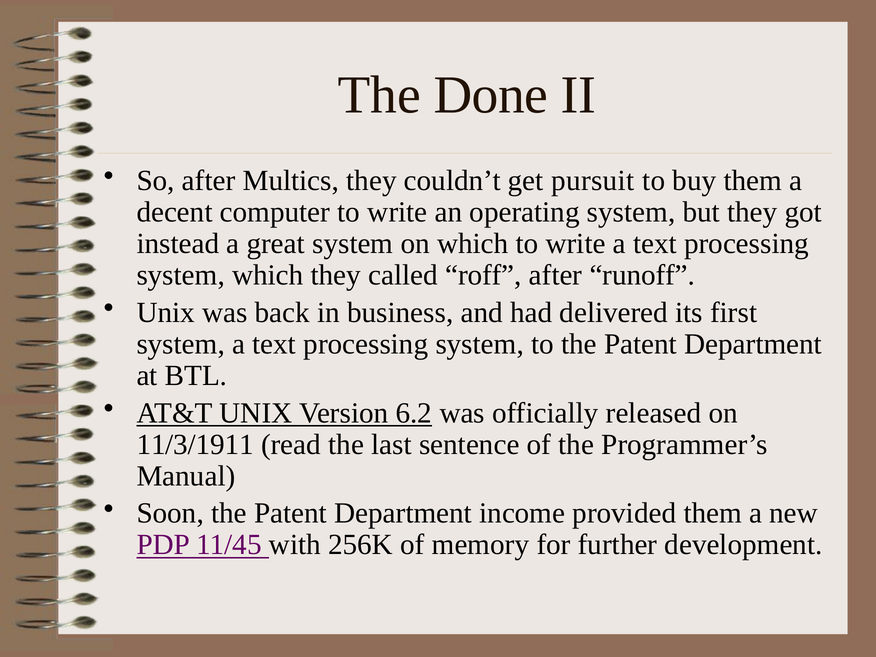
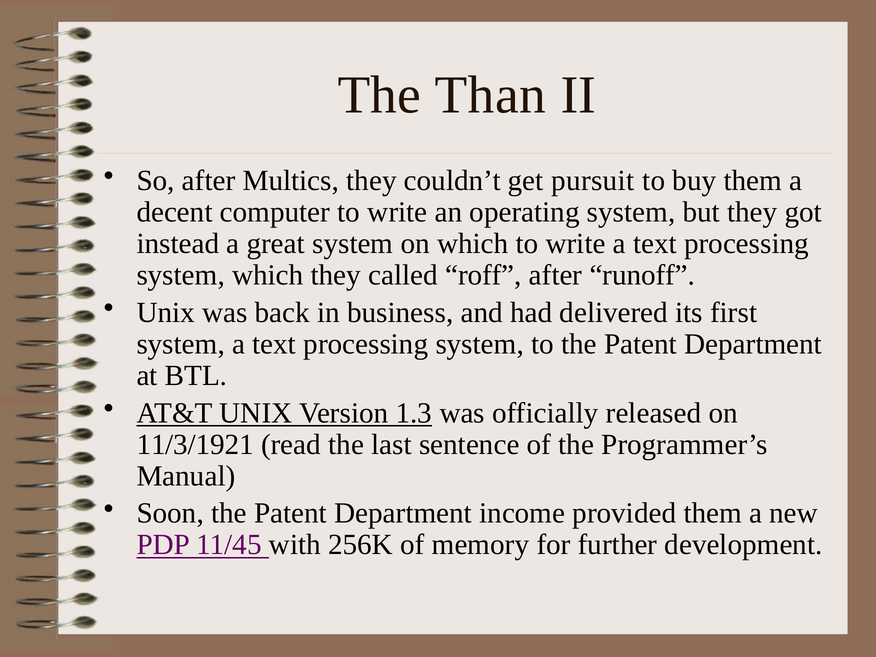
Done: Done -> Than
6.2: 6.2 -> 1.3
11/3/1911: 11/3/1911 -> 11/3/1921
